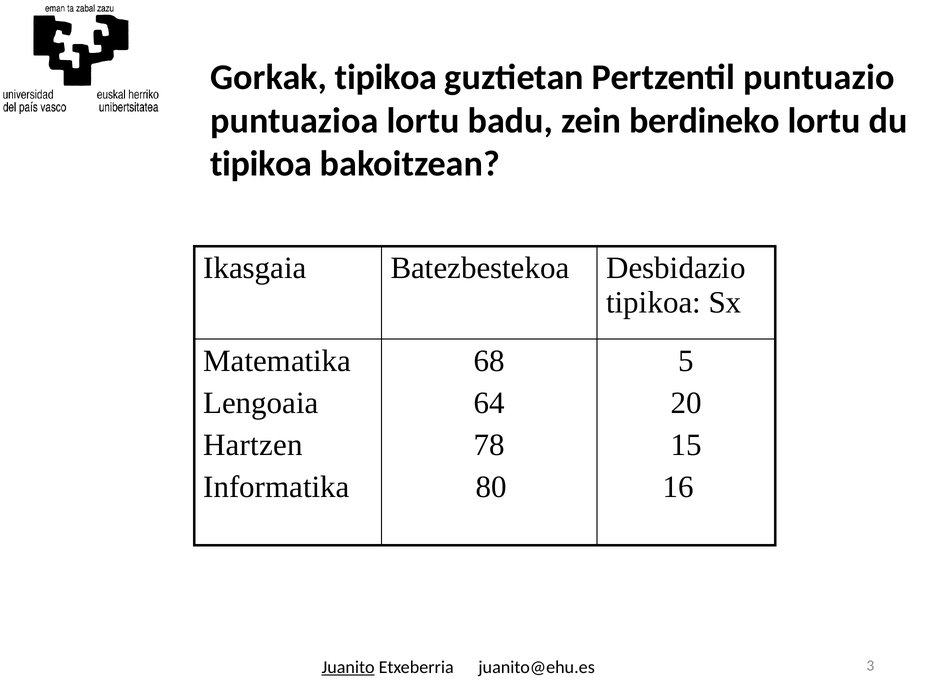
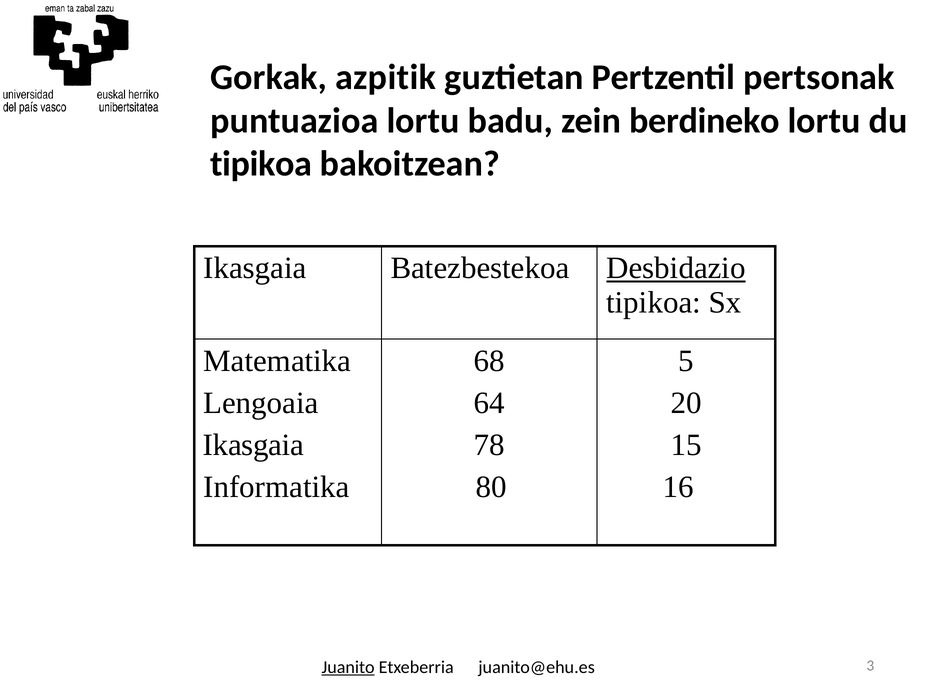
Gorkak tipikoa: tipikoa -> azpitik
puntuazio: puntuazio -> pertsonak
Desbidazio underline: none -> present
Hartzen at (253, 445): Hartzen -> Ikasgaia
